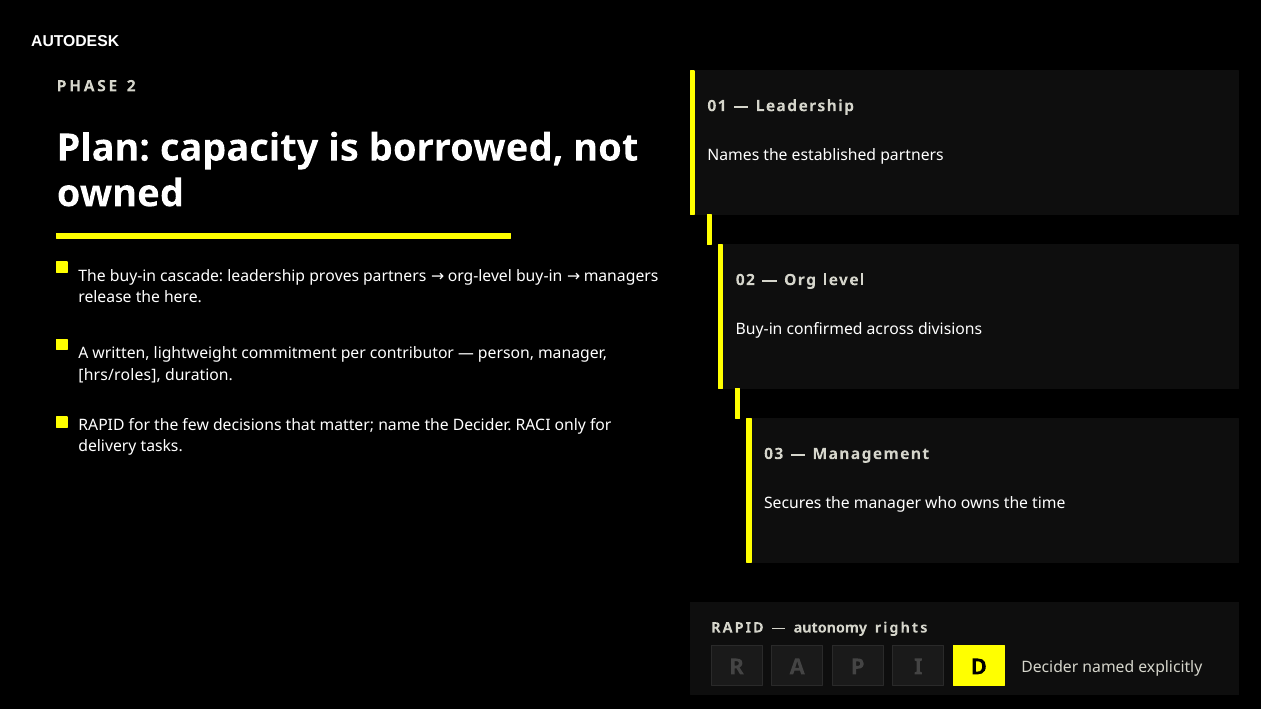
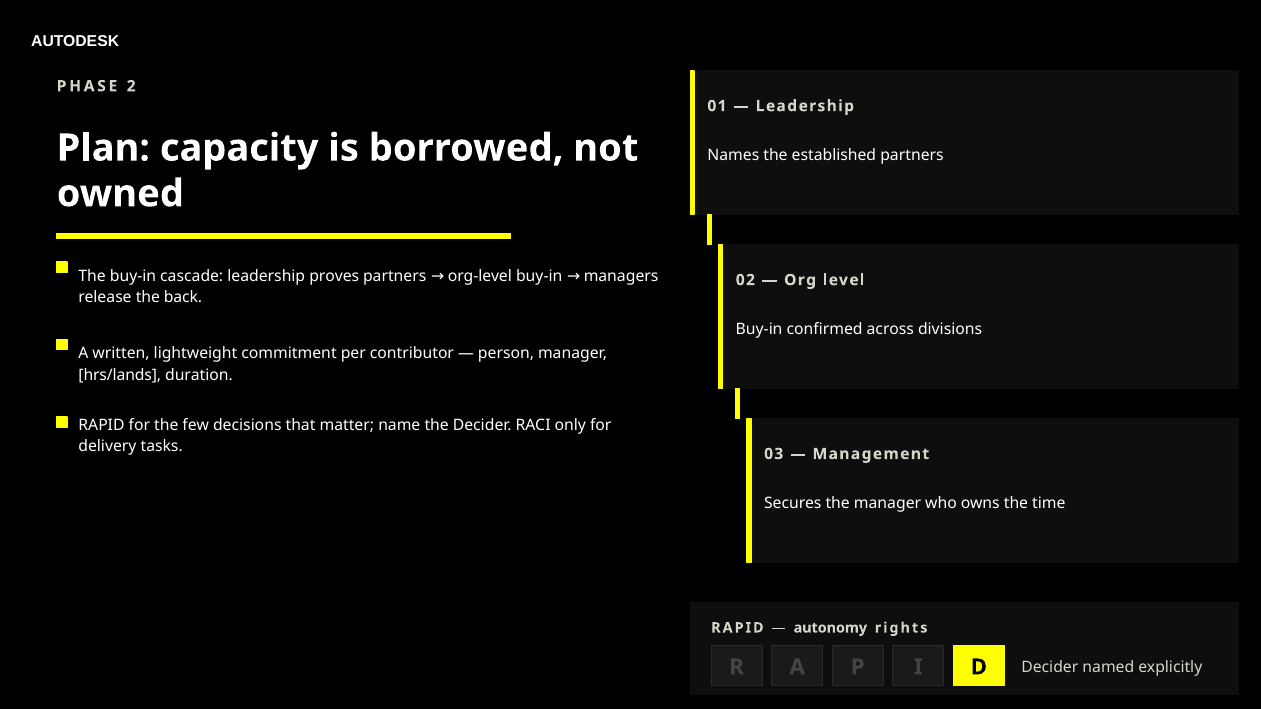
here: here -> back
hrs/roles: hrs/roles -> hrs/lands
